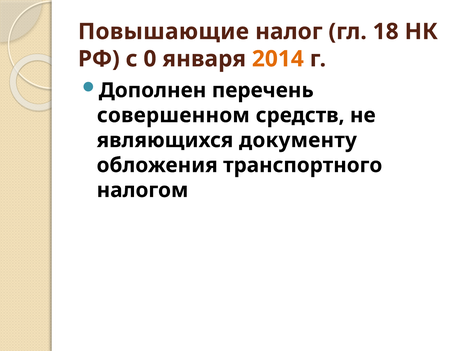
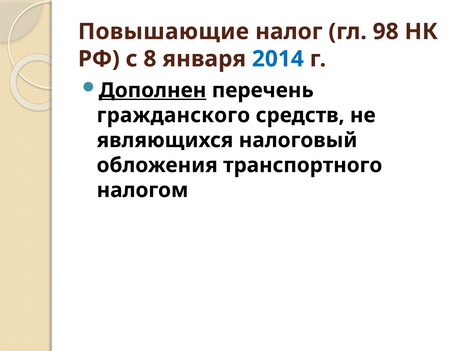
18: 18 -> 98
0: 0 -> 8
2014 colour: orange -> blue
Дополнен underline: none -> present
совершенном: совершенном -> гражданского
документу: документу -> налоговый
